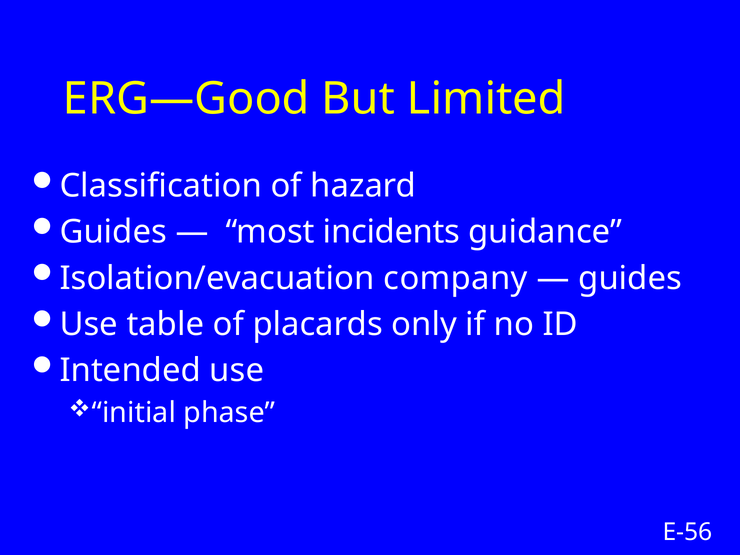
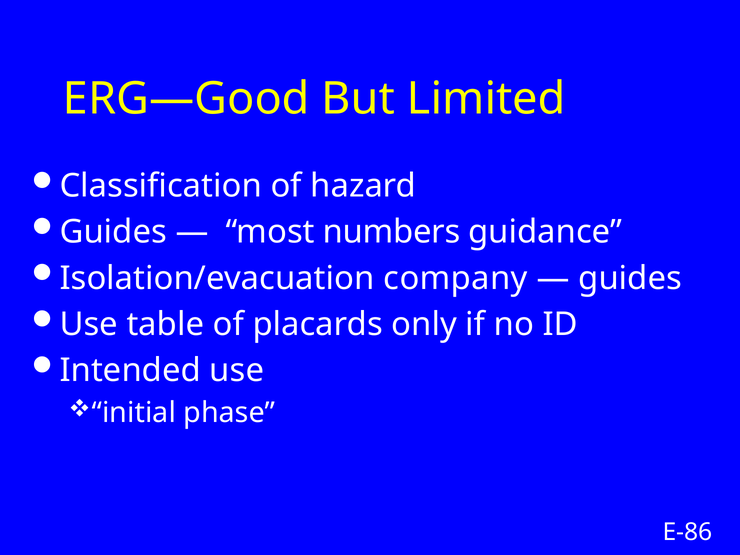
incidents: incidents -> numbers
E-56: E-56 -> E-86
